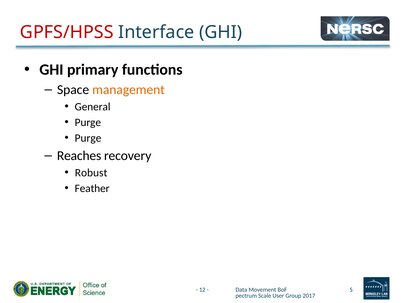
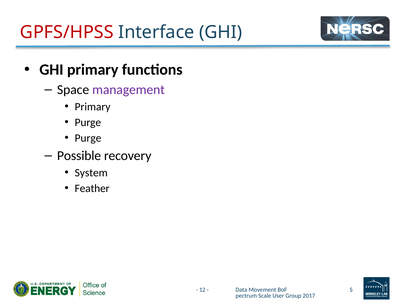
management colour: orange -> purple
General at (93, 107): General -> Primary
Reaches: Reaches -> Possible
Robust: Robust -> System
